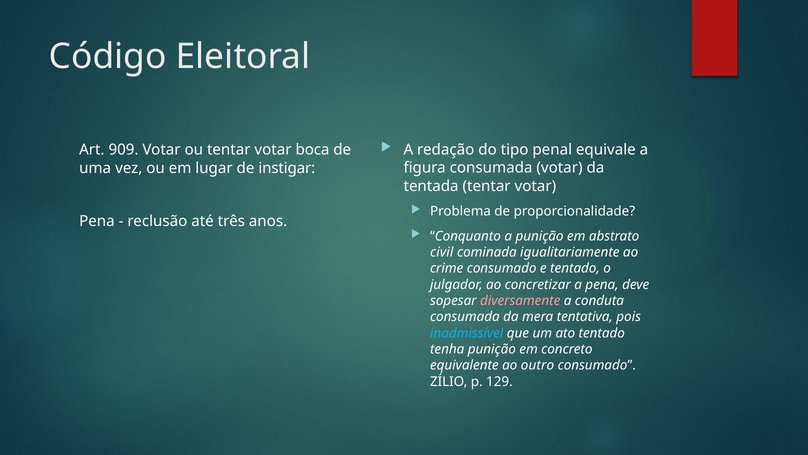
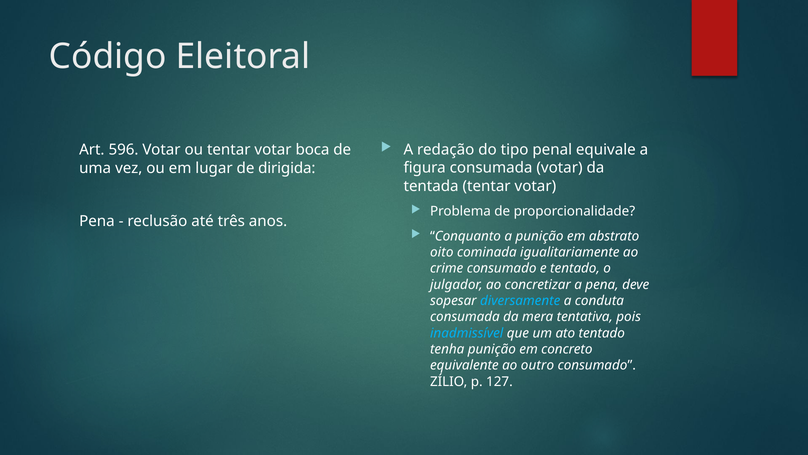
909: 909 -> 596
instigar: instigar -> dirigida
civil: civil -> oito
diversamente colour: pink -> light blue
129: 129 -> 127
